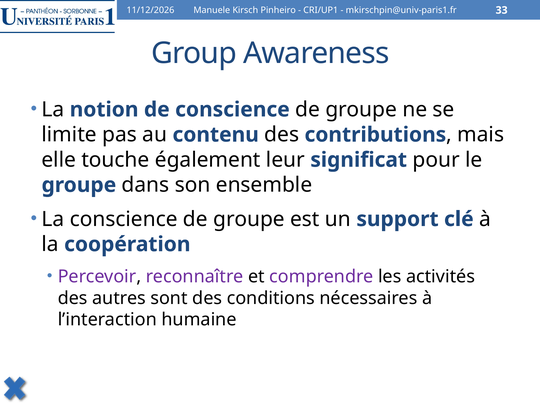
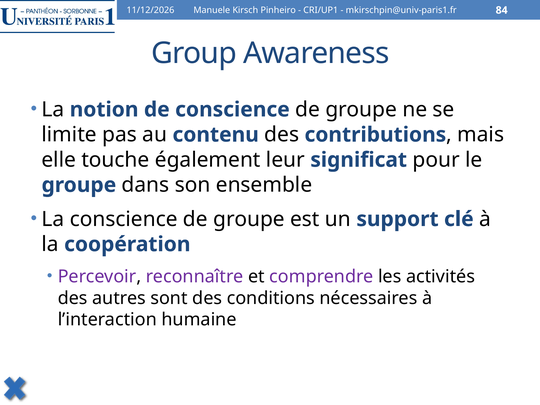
33: 33 -> 84
